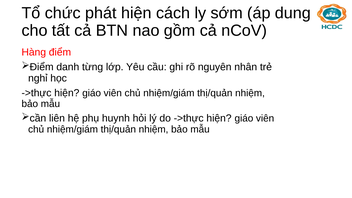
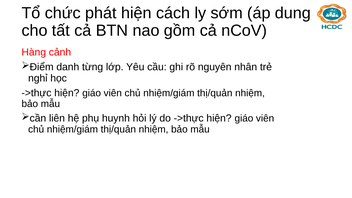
điểm: điểm -> cảnh
